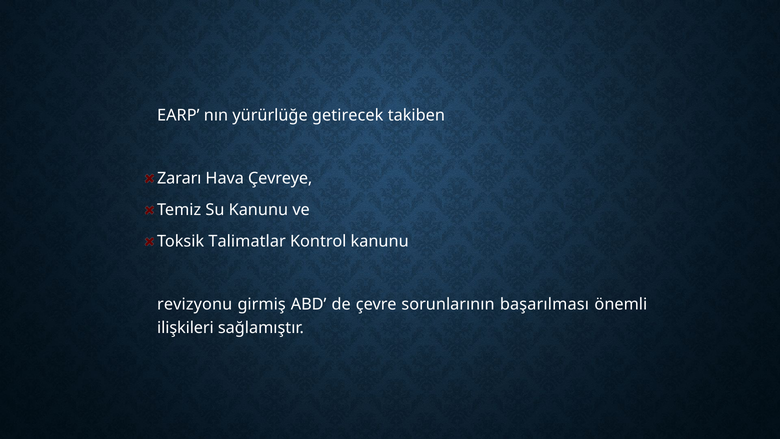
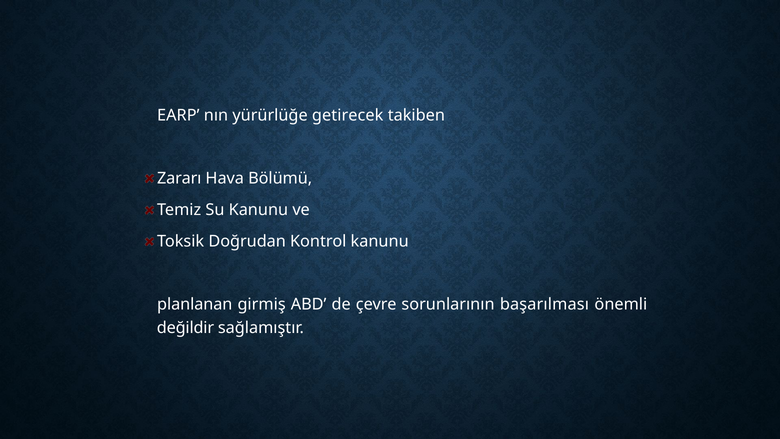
Çevreye: Çevreye -> Bölümü
Talimatlar: Talimatlar -> Doğrudan
revizyonu: revizyonu -> planlanan
ilişkileri: ilişkileri -> değildir
